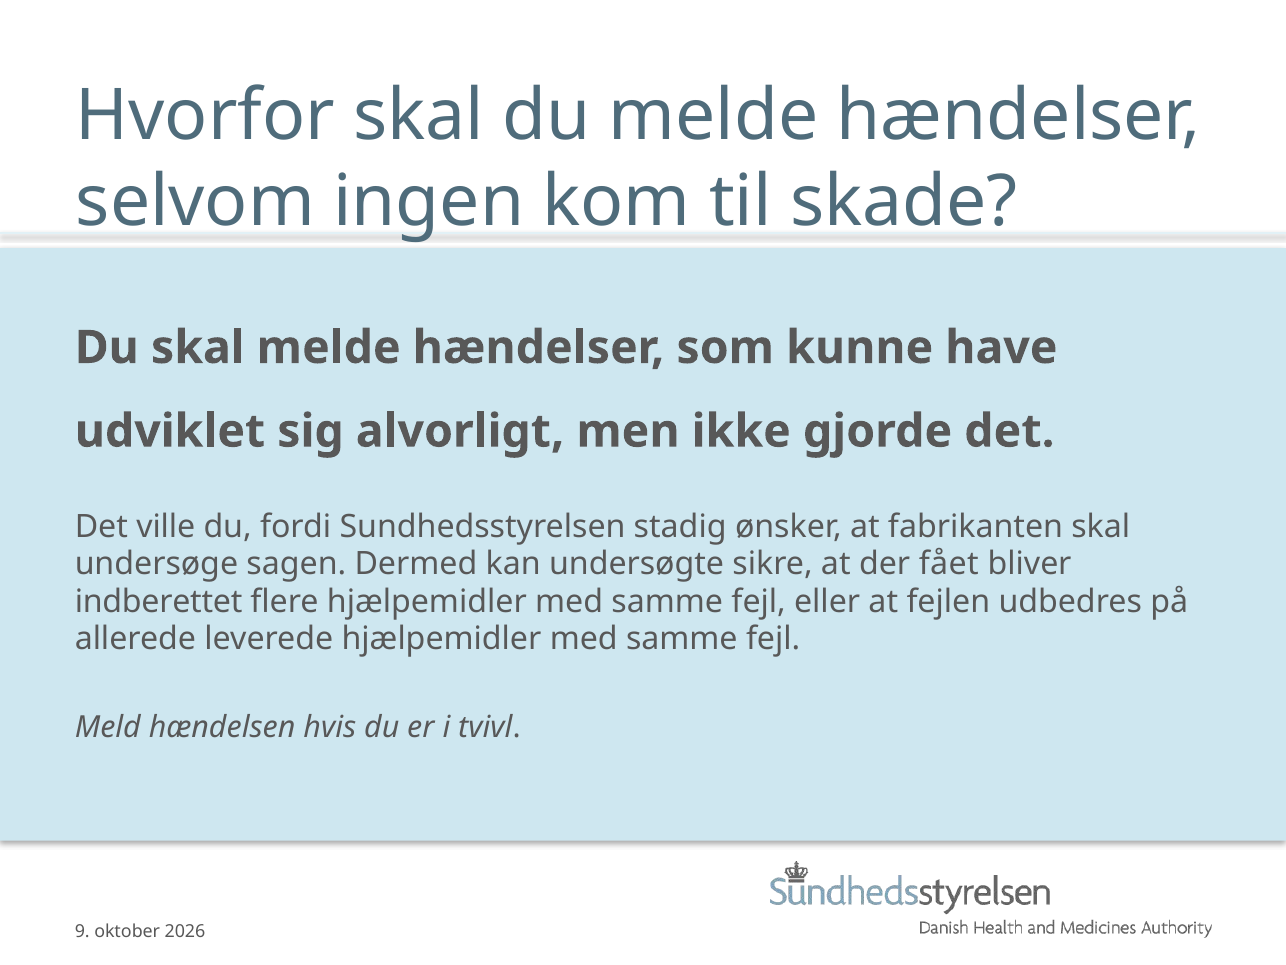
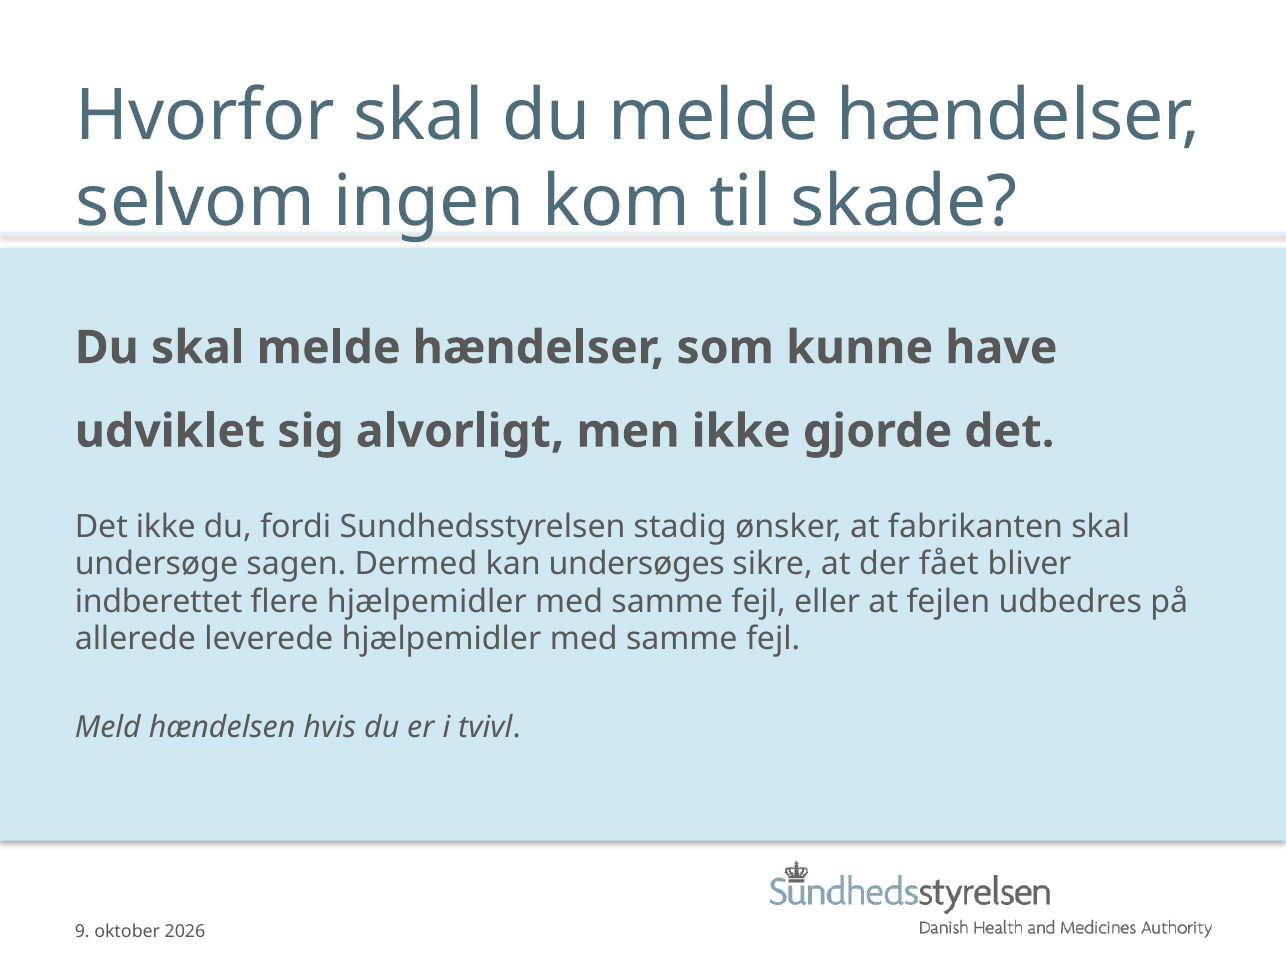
Det ville: ville -> ikke
undersøgte: undersøgte -> undersøges
